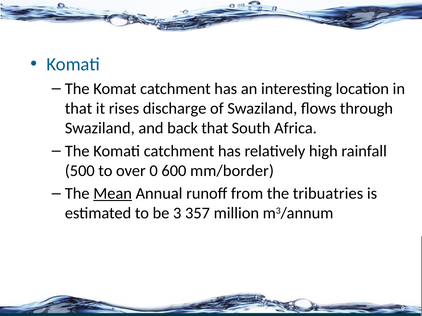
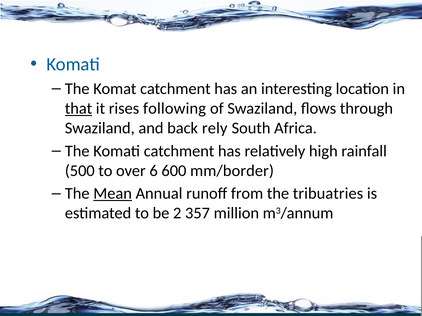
that at (79, 108) underline: none -> present
discharge: discharge -> following
back that: that -> rely
0: 0 -> 6
3: 3 -> 2
